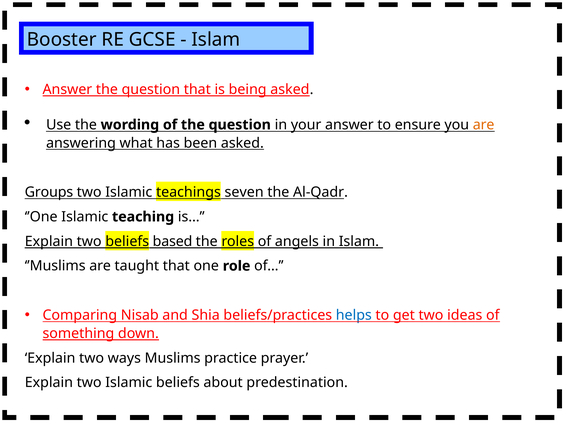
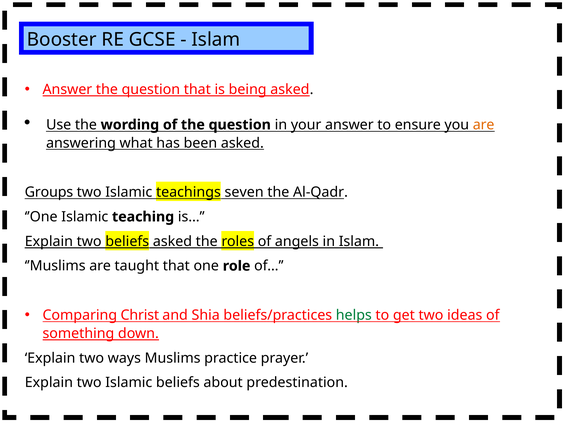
beliefs based: based -> asked
Nisab: Nisab -> Christ
helps colour: blue -> green
